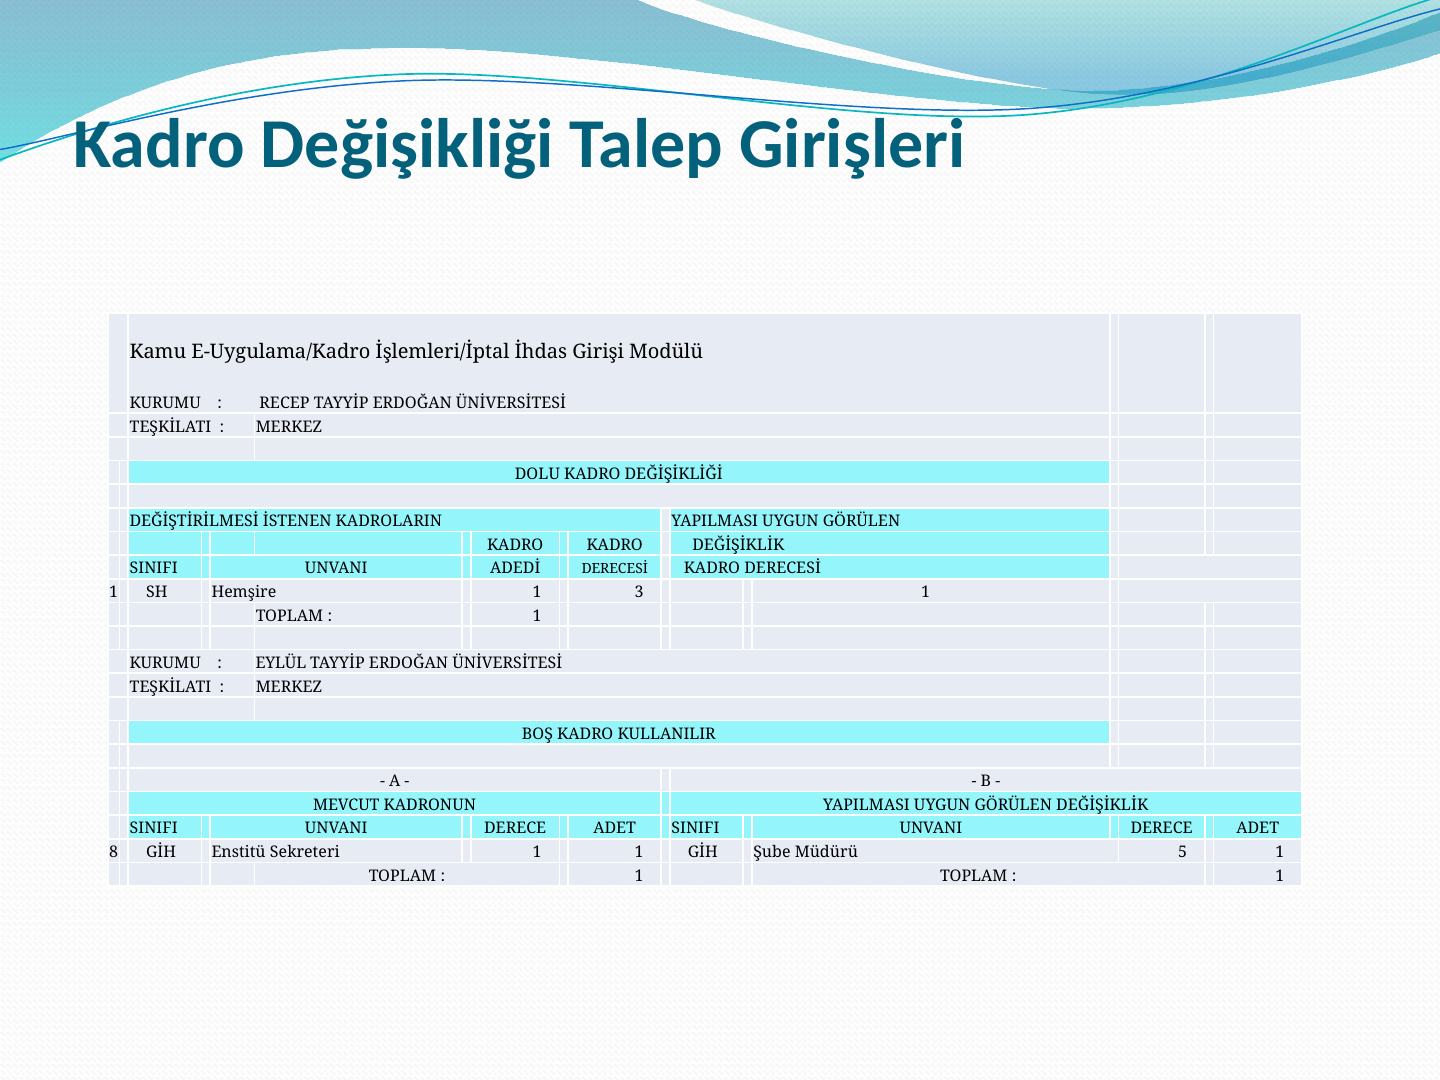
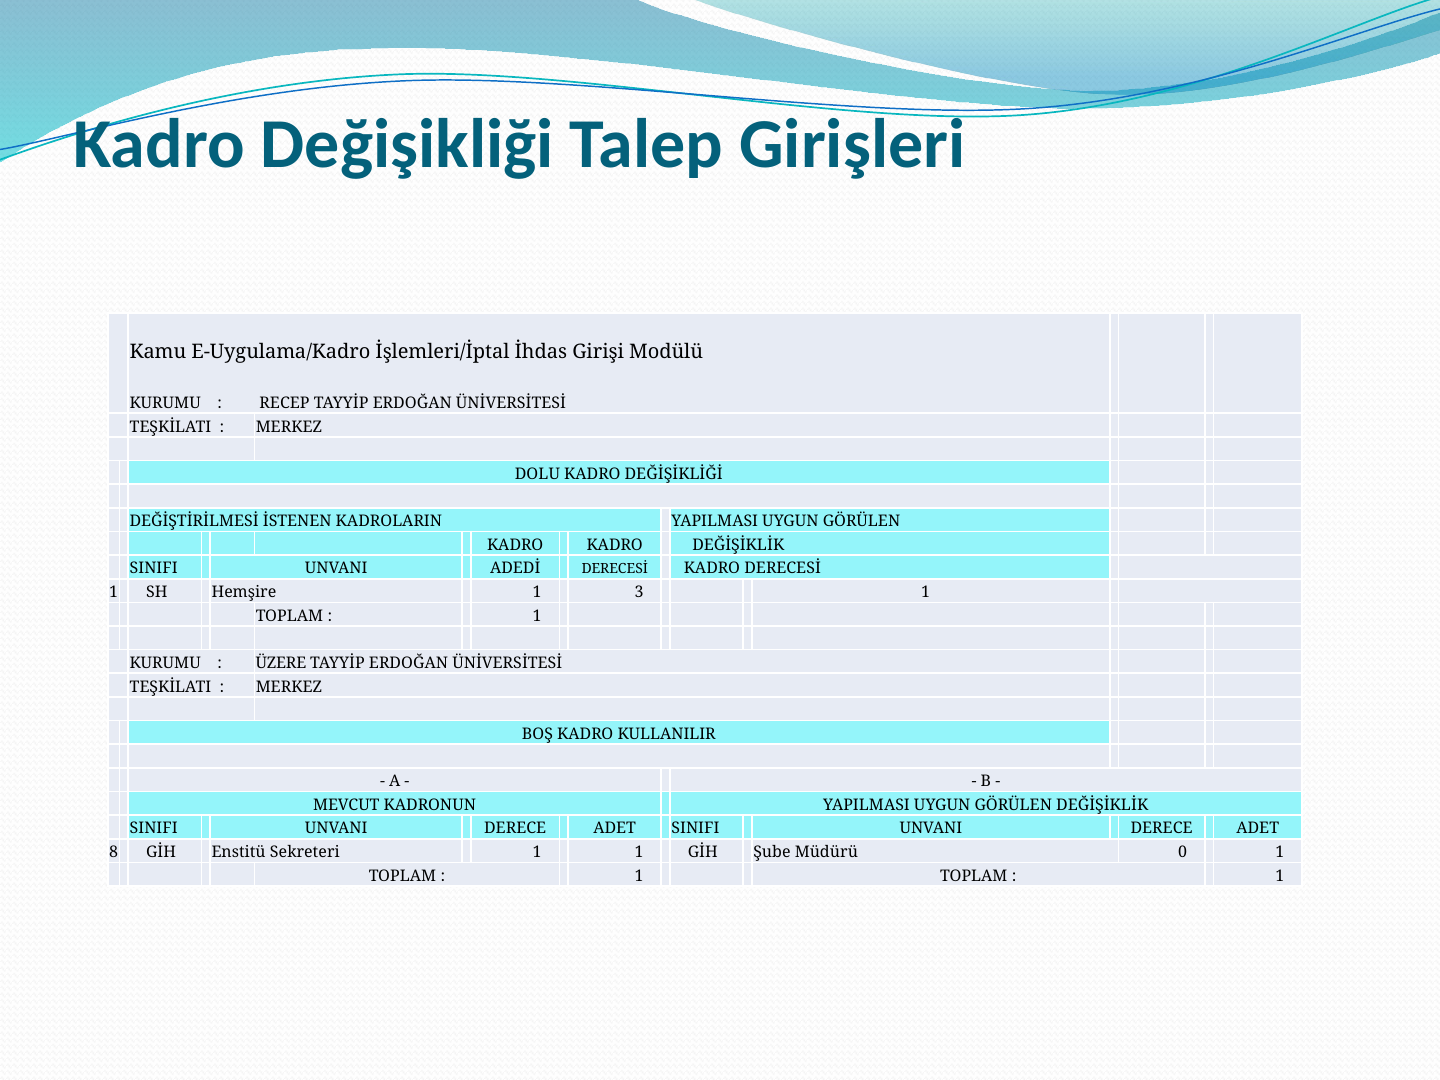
EYLÜL: EYLÜL -> ÜZERE
5: 5 -> 0
